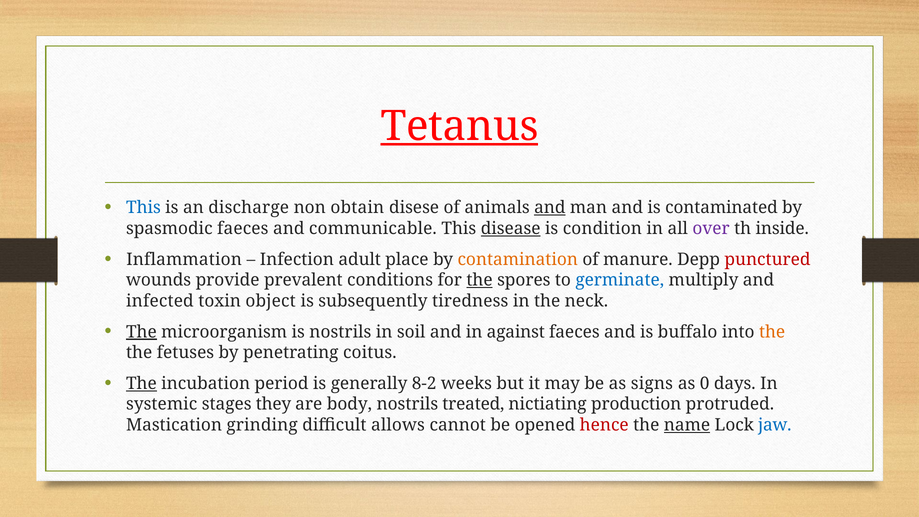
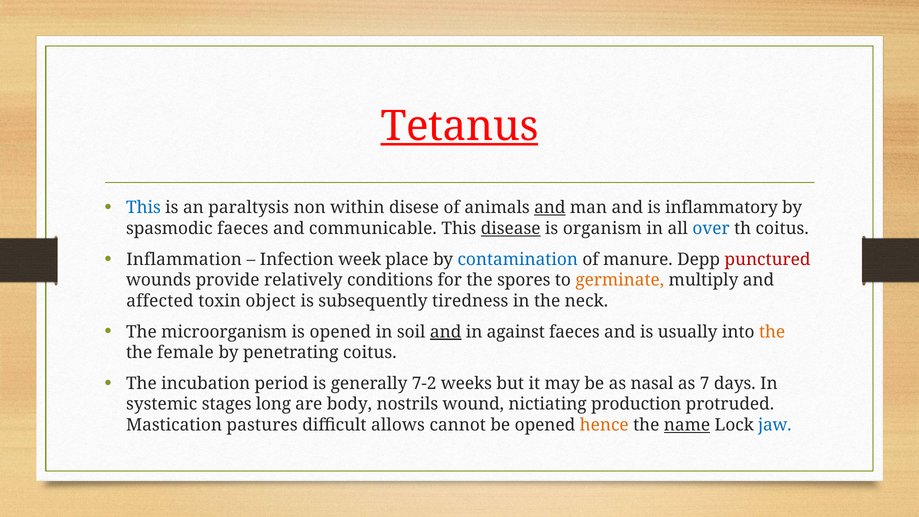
discharge: discharge -> paraltysis
obtain: obtain -> within
contaminated: contaminated -> inflammatory
condition: condition -> organism
over colour: purple -> blue
th inside: inside -> coitus
adult: adult -> week
contamination colour: orange -> blue
prevalent: prevalent -> relatively
the at (480, 280) underline: present -> none
germinate colour: blue -> orange
infected: infected -> affected
The at (141, 332) underline: present -> none
is nostrils: nostrils -> opened
and at (446, 332) underline: none -> present
buffalo: buffalo -> usually
fetuses: fetuses -> female
The at (141, 383) underline: present -> none
8-2: 8-2 -> 7-2
signs: signs -> nasal
0: 0 -> 7
they: they -> long
treated: treated -> wound
grinding: grinding -> pastures
hence colour: red -> orange
